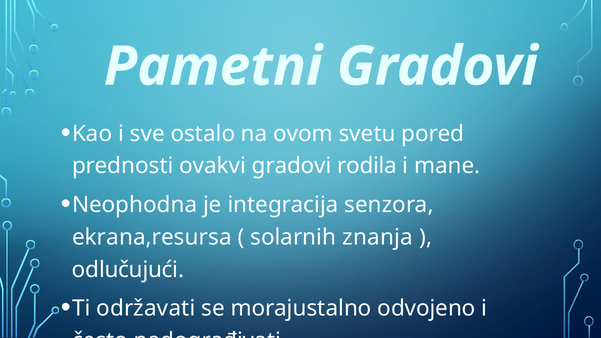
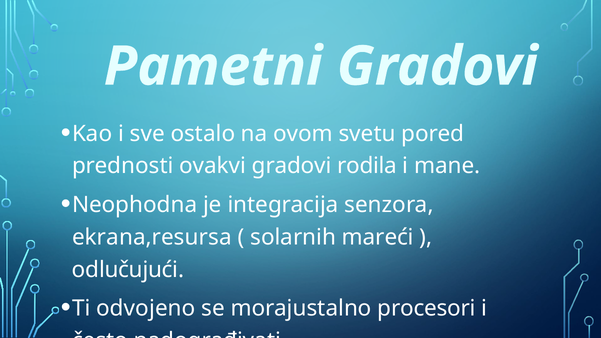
znanja: znanja -> mareći
održavati: održavati -> odvojeno
odvojeno: odvojeno -> procesori
